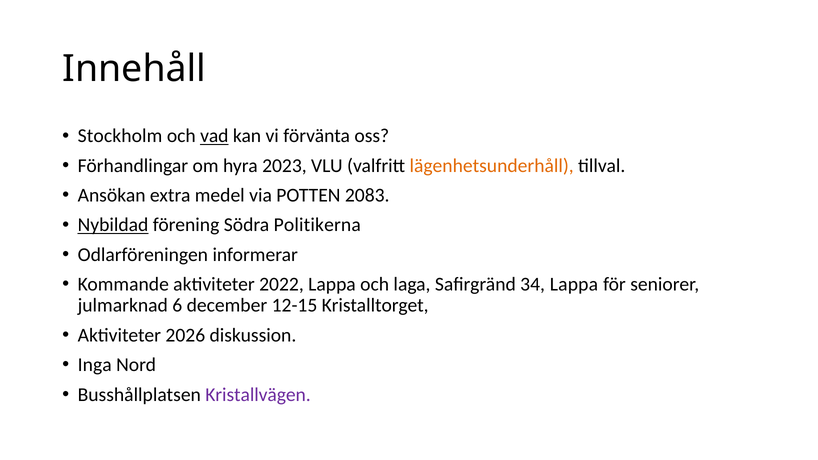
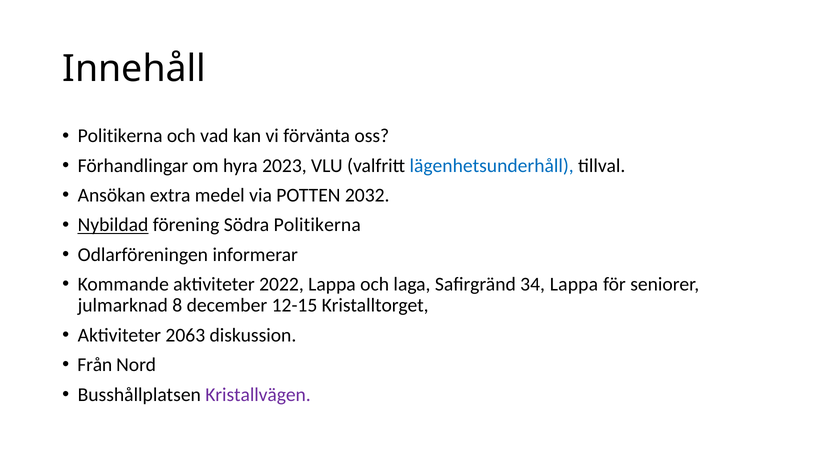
Stockholm at (120, 136): Stockholm -> Politikerna
vad underline: present -> none
lägenhetsunderhåll colour: orange -> blue
2083: 2083 -> 2032
6: 6 -> 8
2026: 2026 -> 2063
Inga: Inga -> Från
